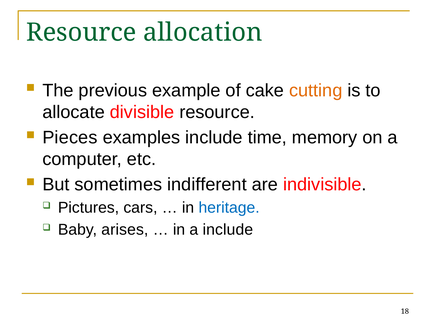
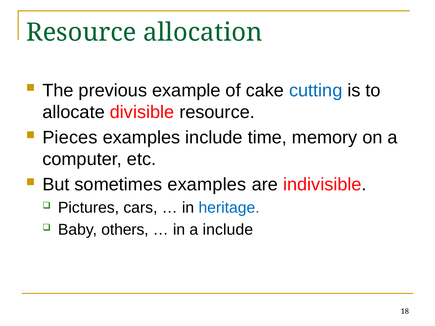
cutting colour: orange -> blue
sometimes indifferent: indifferent -> examples
arises: arises -> others
